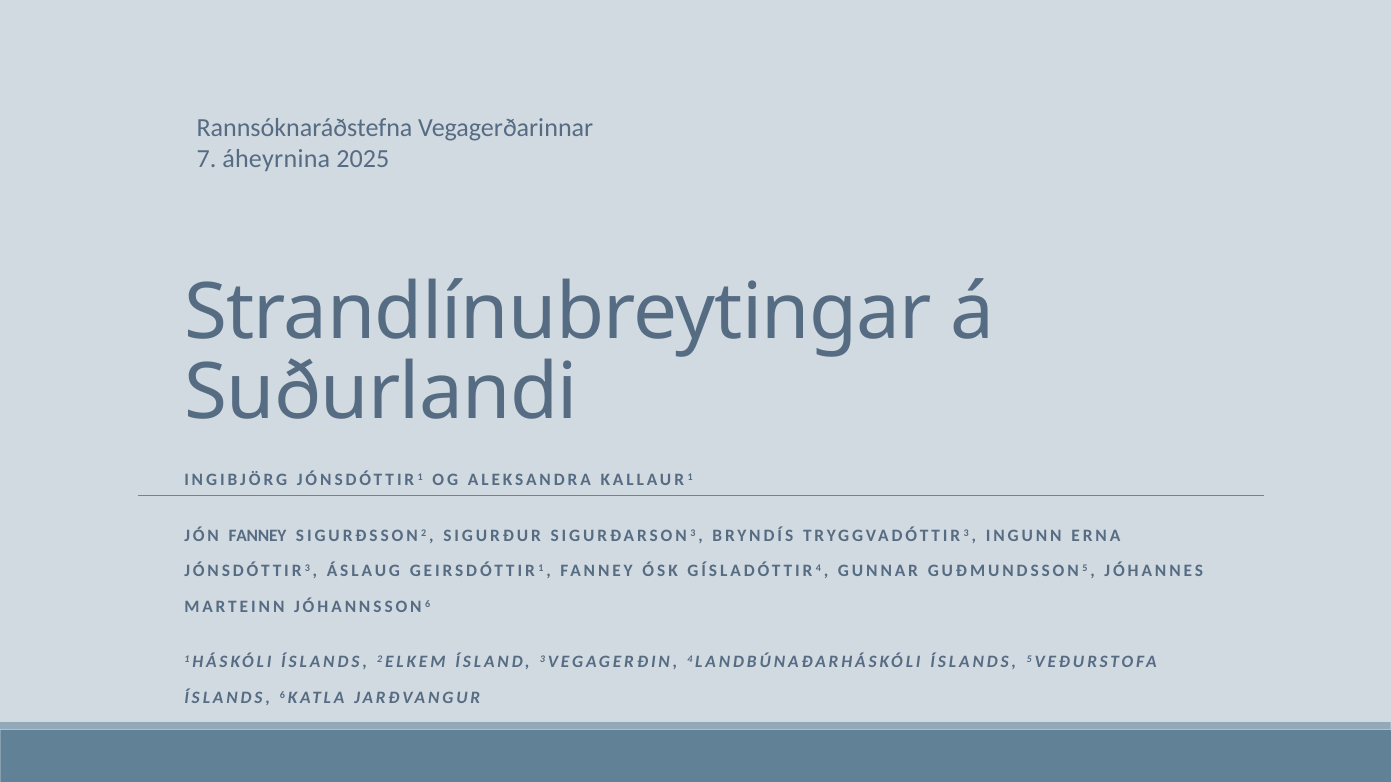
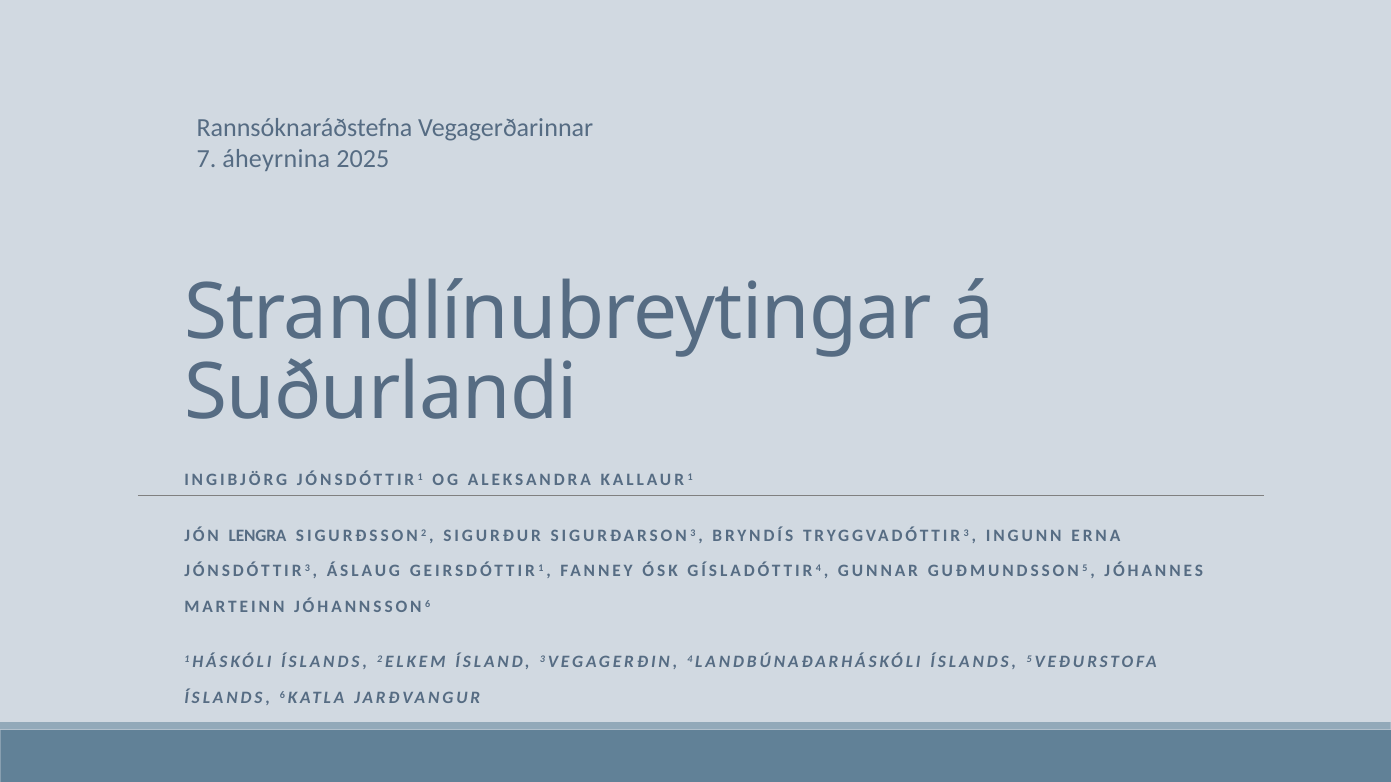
JÓN FANNEY: FANNEY -> LENGRA
